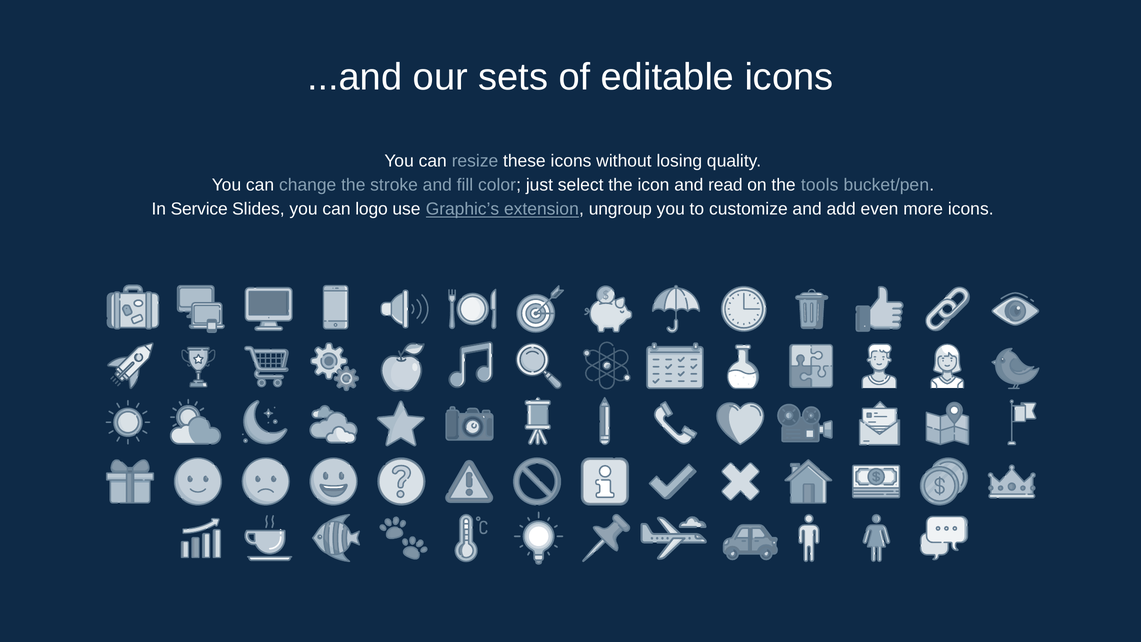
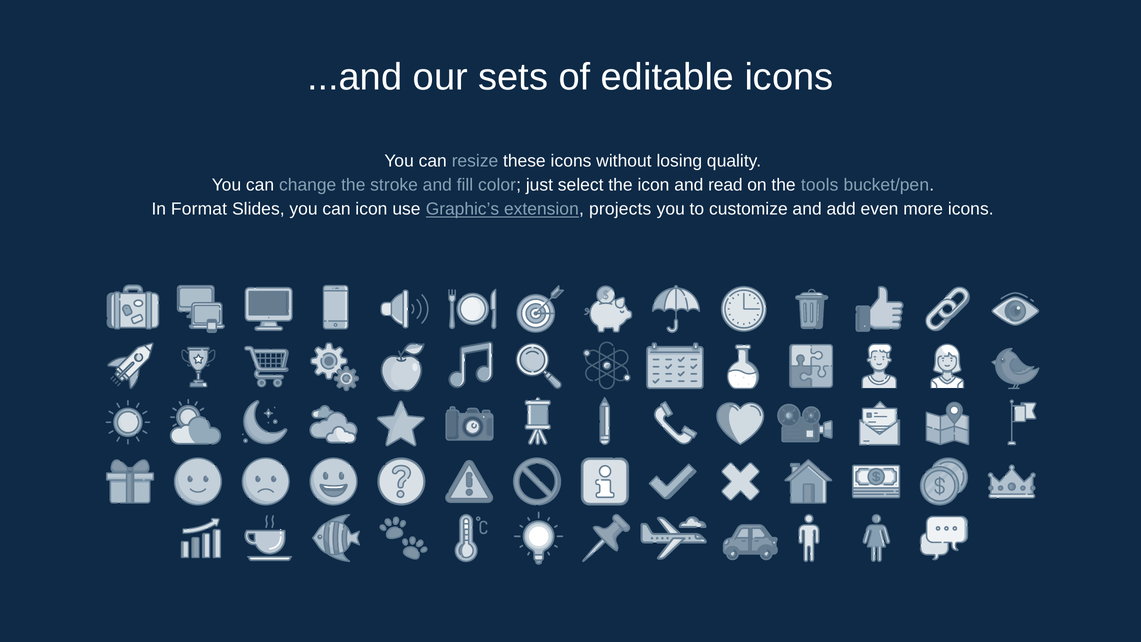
Service: Service -> Format
can logo: logo -> icon
ungroup: ungroup -> projects
